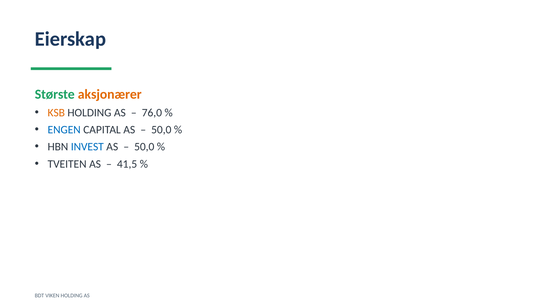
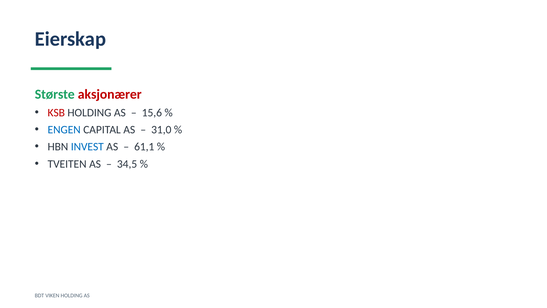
aksjonærer colour: orange -> red
KSB colour: orange -> red
76,0: 76,0 -> 15,6
50,0 at (161, 130): 50,0 -> 31,0
50,0 at (144, 147): 50,0 -> 61,1
41,5: 41,5 -> 34,5
